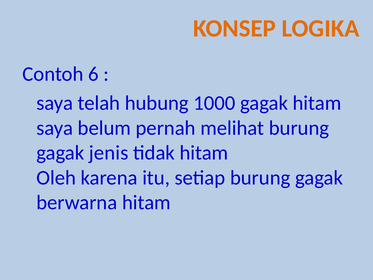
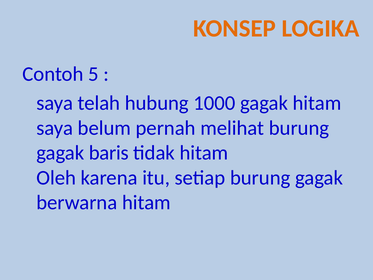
6: 6 -> 5
jenis: jenis -> baris
